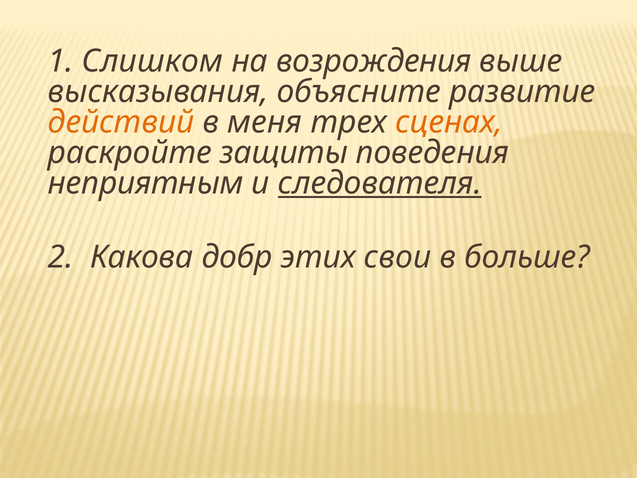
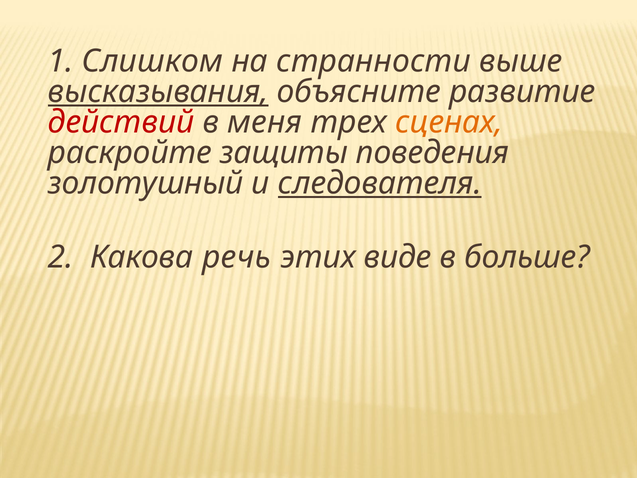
возрождения: возрождения -> странности
высказывания underline: none -> present
действий colour: orange -> red
неприятным: неприятным -> золотушный
добр: добр -> речь
свои: свои -> виде
